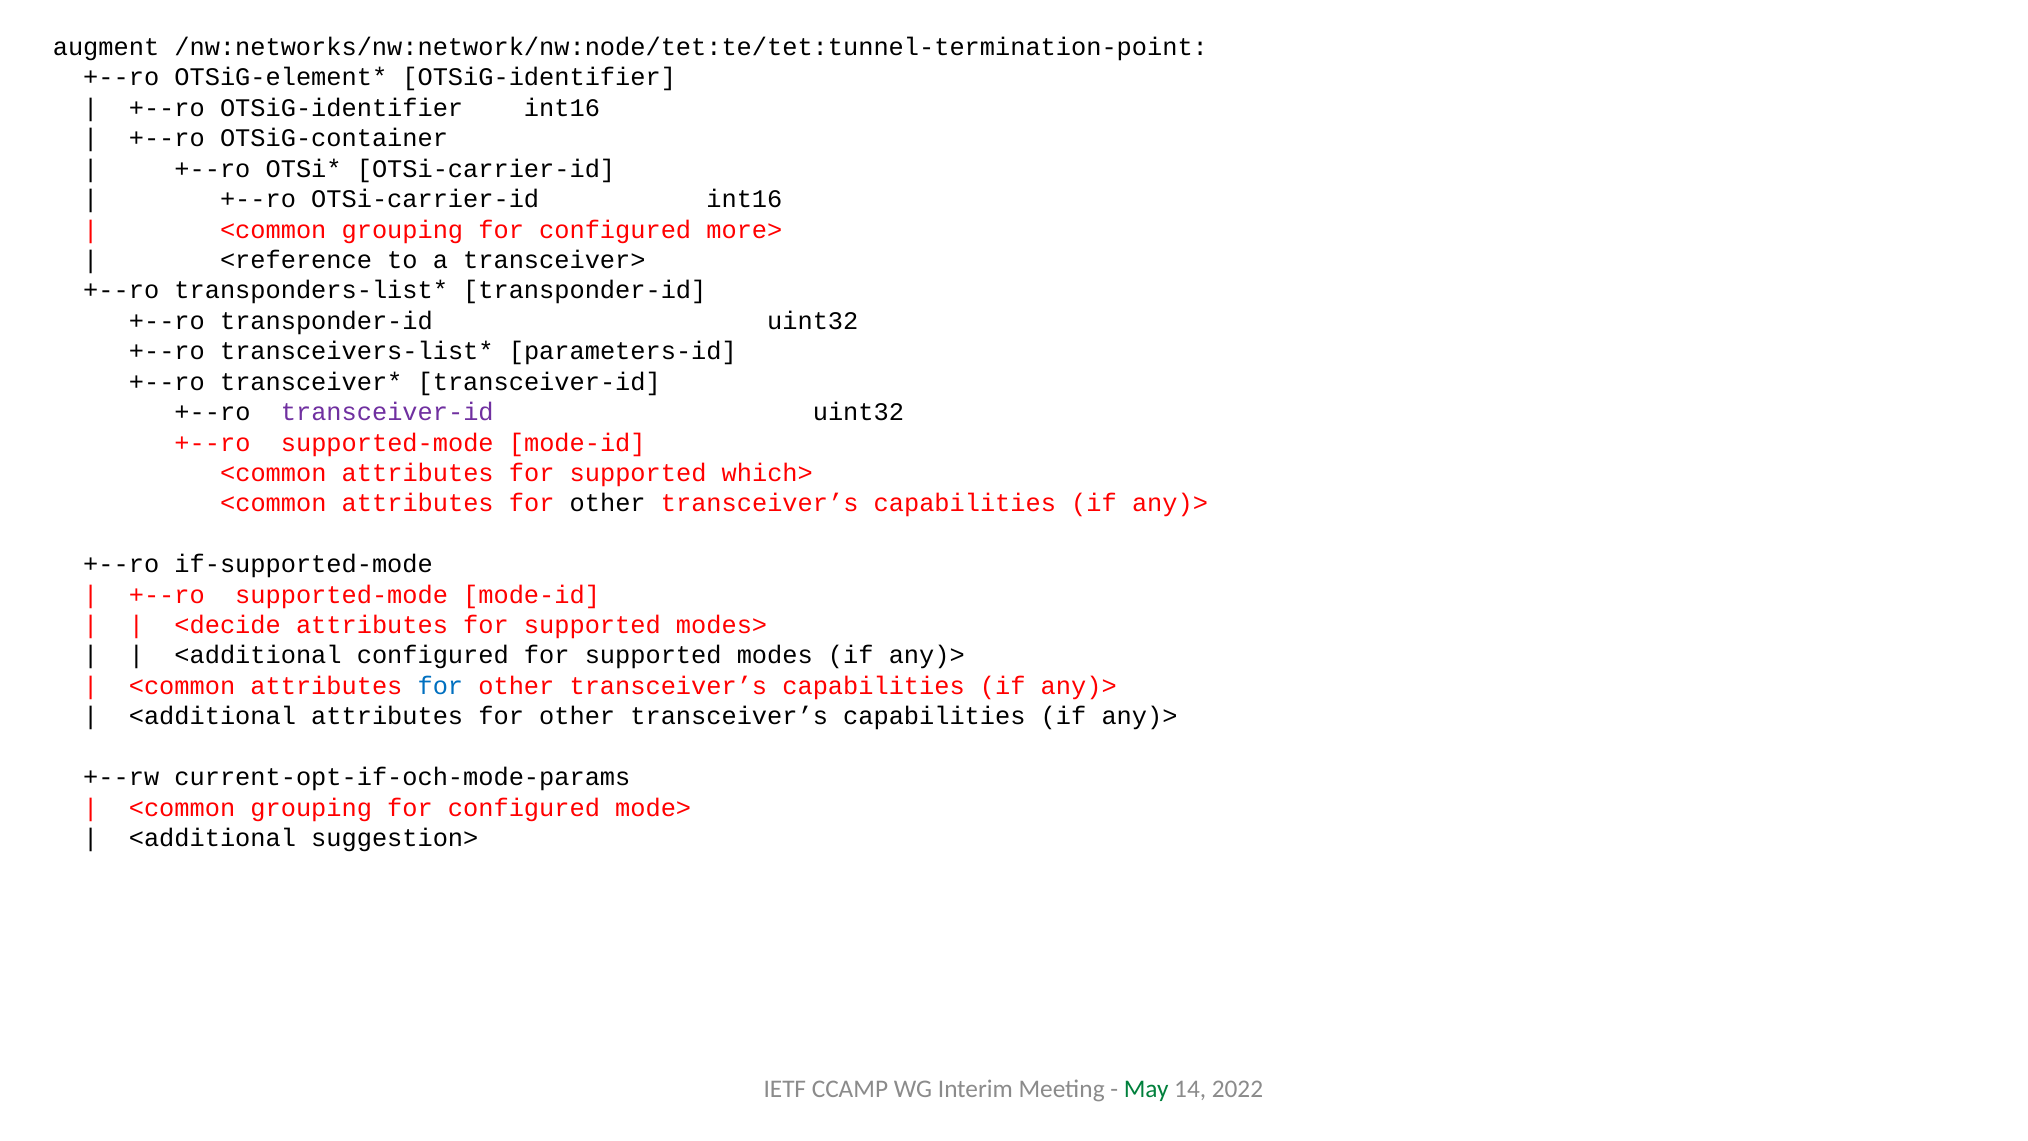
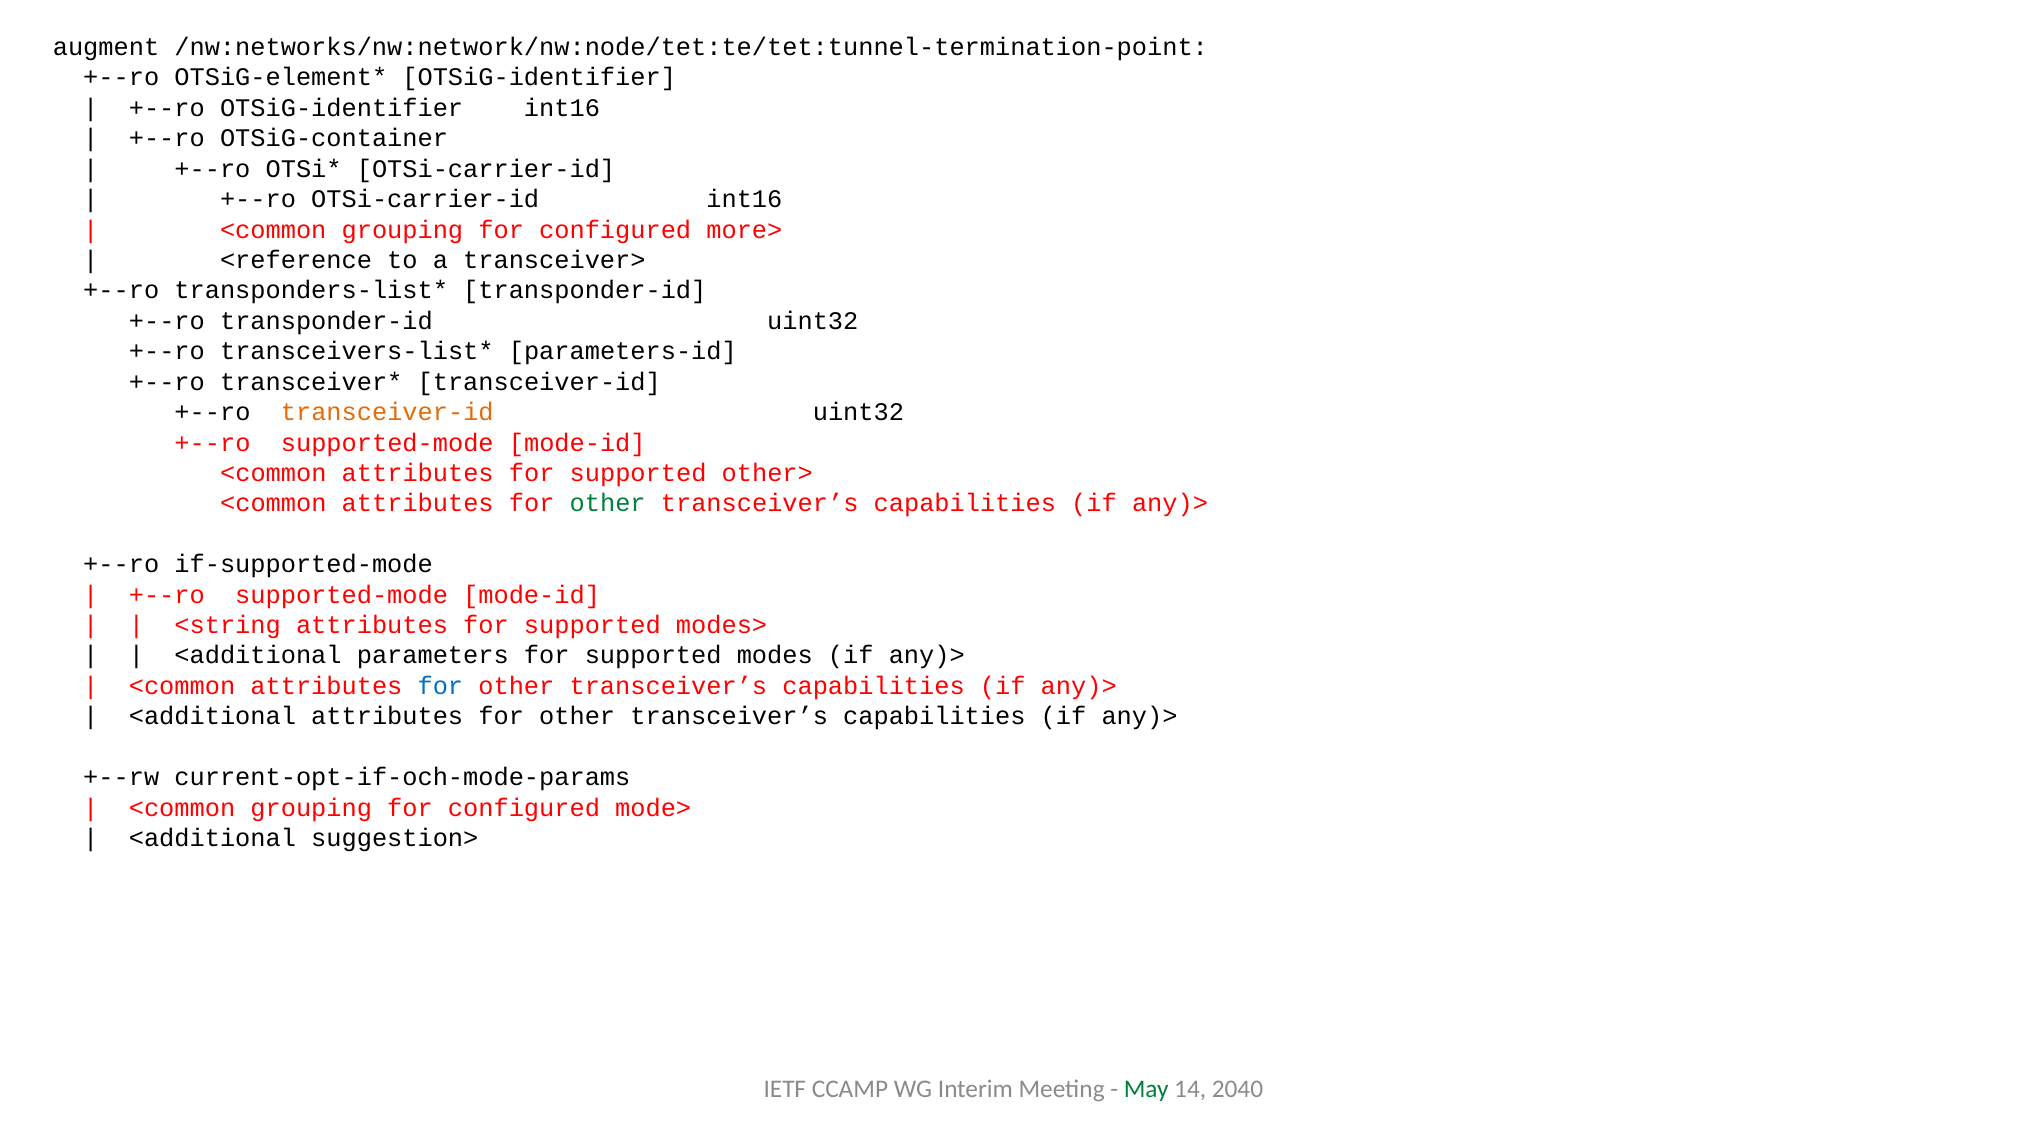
transceiver-id at (387, 412) colour: purple -> orange
which>: which> -> other>
other at (608, 503) colour: black -> green
<decide: <decide -> <string
<additional configured: configured -> parameters
2022: 2022 -> 2040
